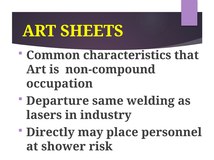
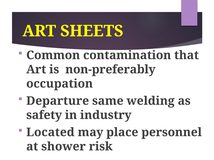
characteristics: characteristics -> contamination
non-compound: non-compound -> non-preferably
lasers: lasers -> safety
Directly: Directly -> Located
